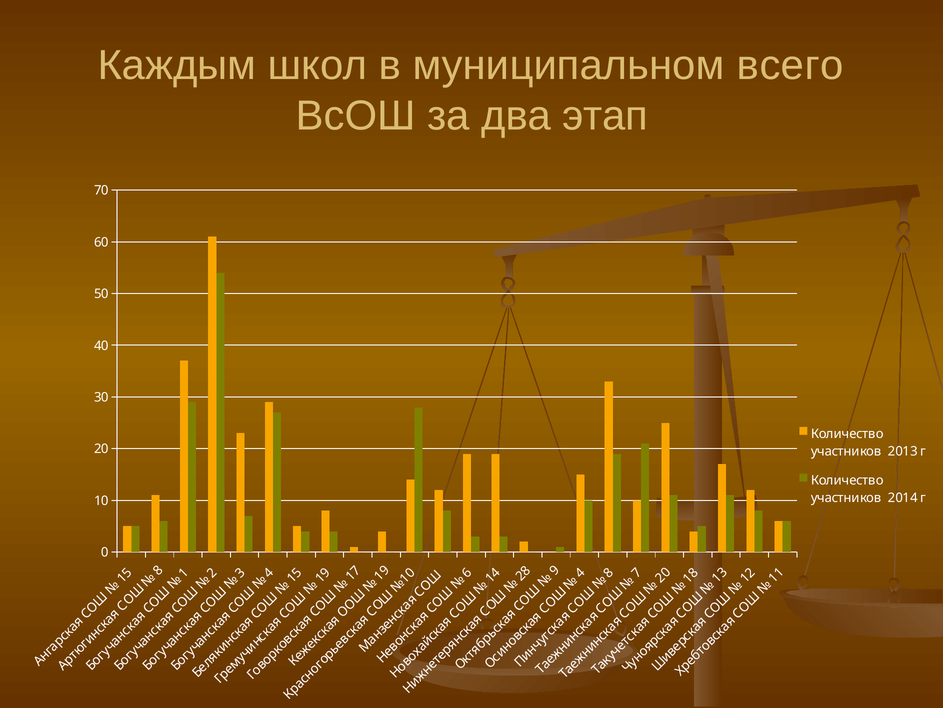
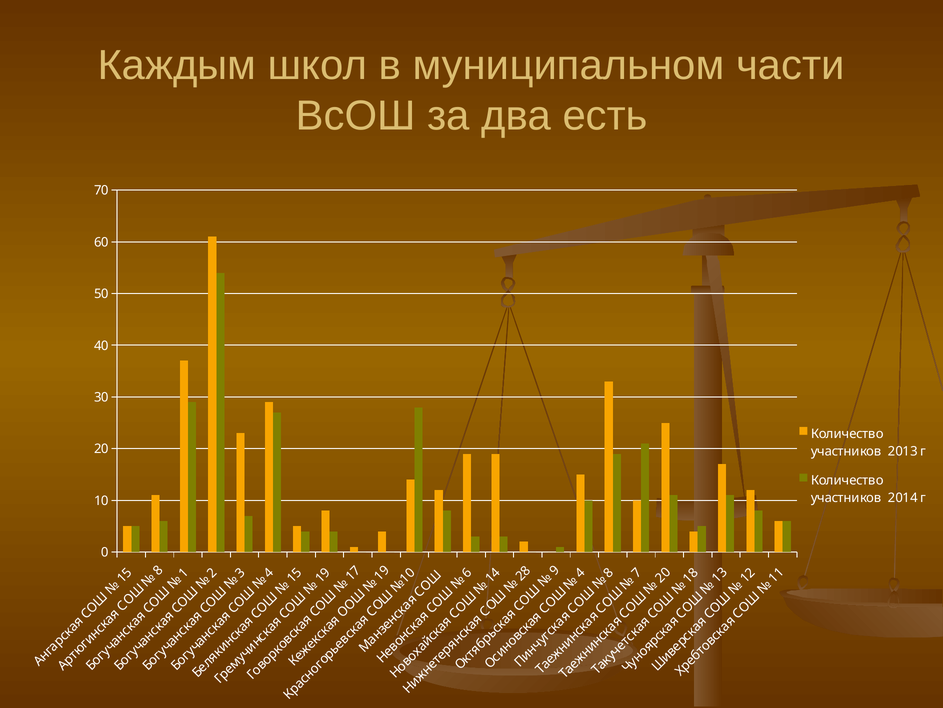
всего: всего -> части
этап: этап -> есть
